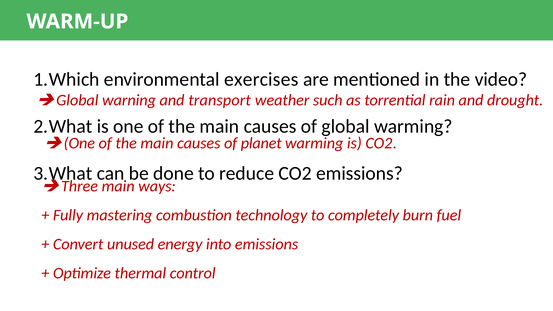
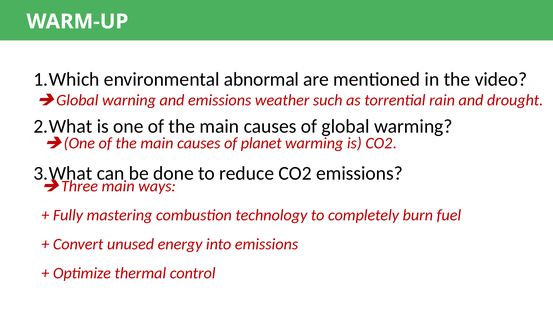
exercises: exercises -> abnormal
and transport: transport -> emissions
